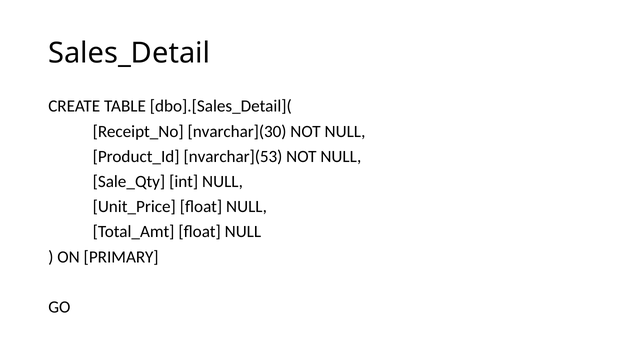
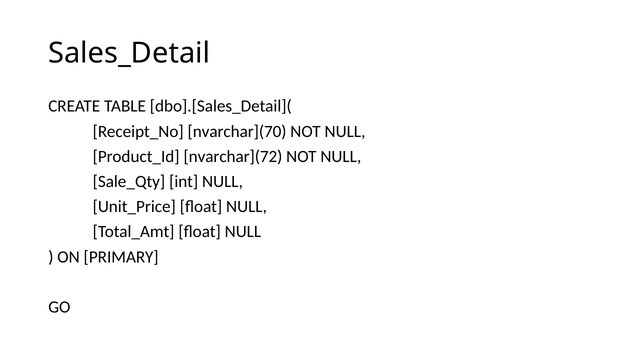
nvarchar](30: nvarchar](30 -> nvarchar](70
nvarchar](53: nvarchar](53 -> nvarchar](72
